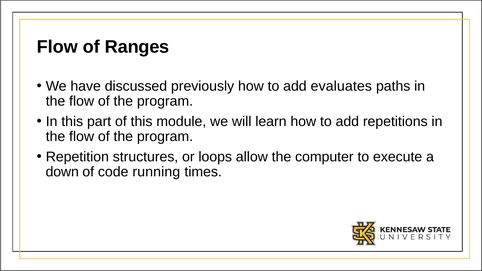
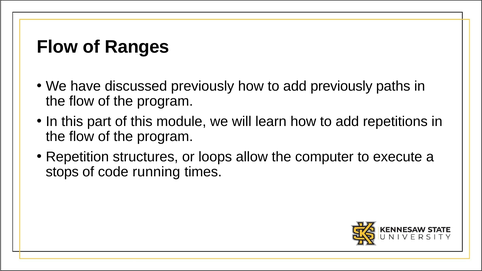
add evaluates: evaluates -> previously
down: down -> stops
